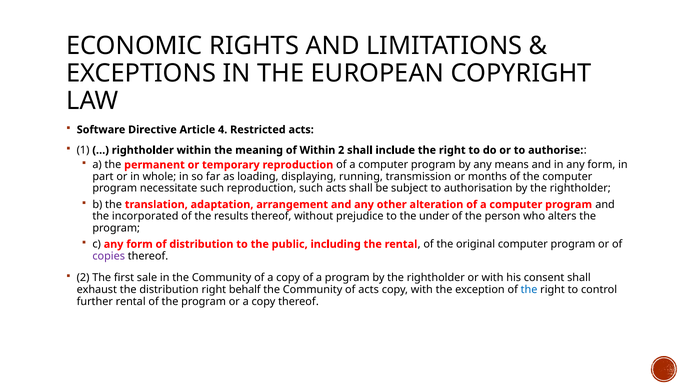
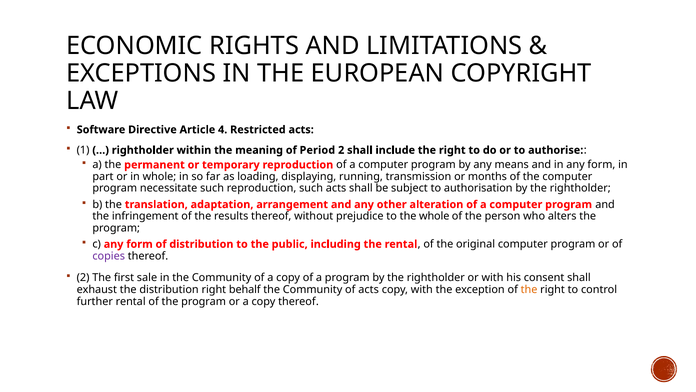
of Within: Within -> Period
incorporated: incorporated -> infringement
the under: under -> whole
the at (529, 289) colour: blue -> orange
